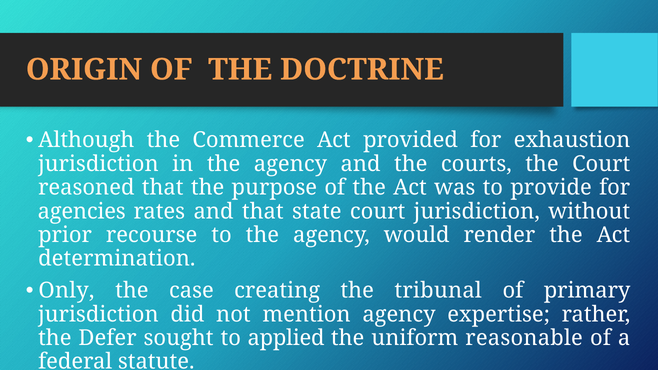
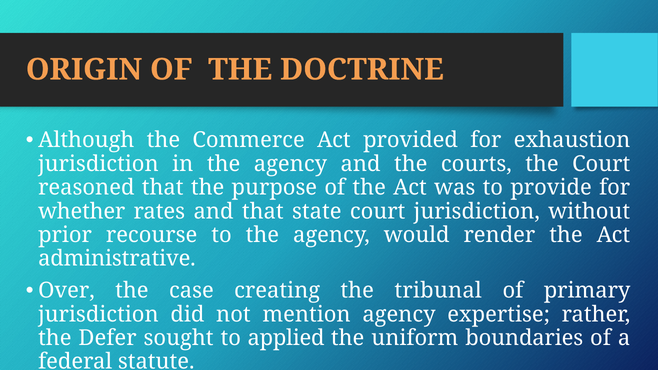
agencies: agencies -> whether
determination: determination -> administrative
Only: Only -> Over
reasonable: reasonable -> boundaries
